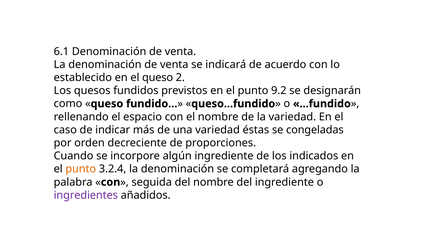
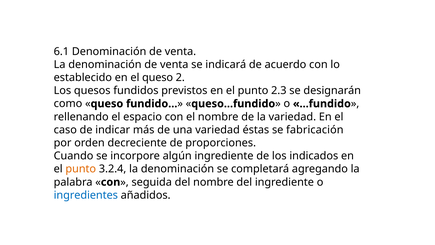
9.2: 9.2 -> 2.3
congeladas: congeladas -> fabricación
ingredientes colour: purple -> blue
